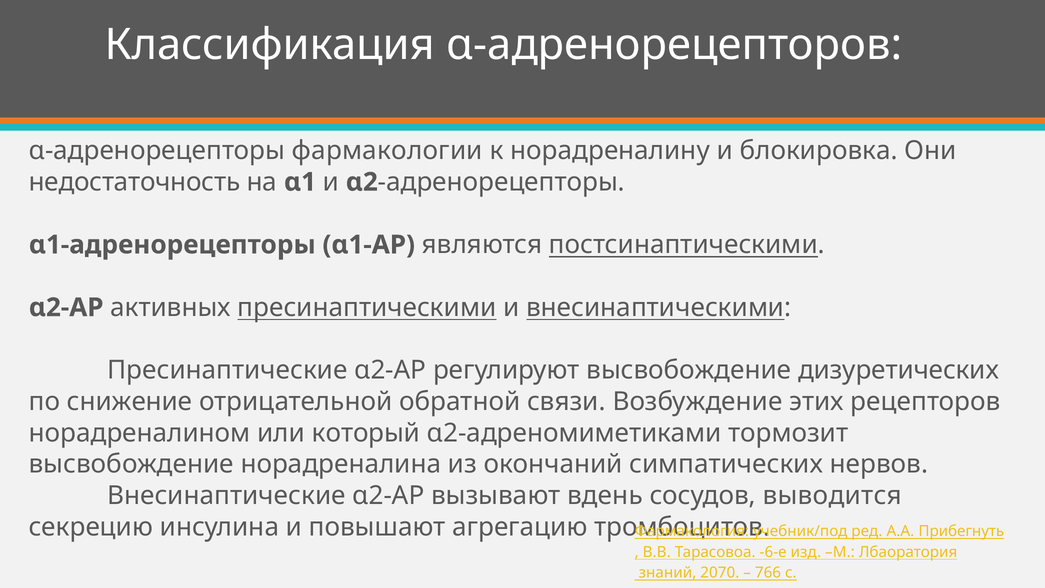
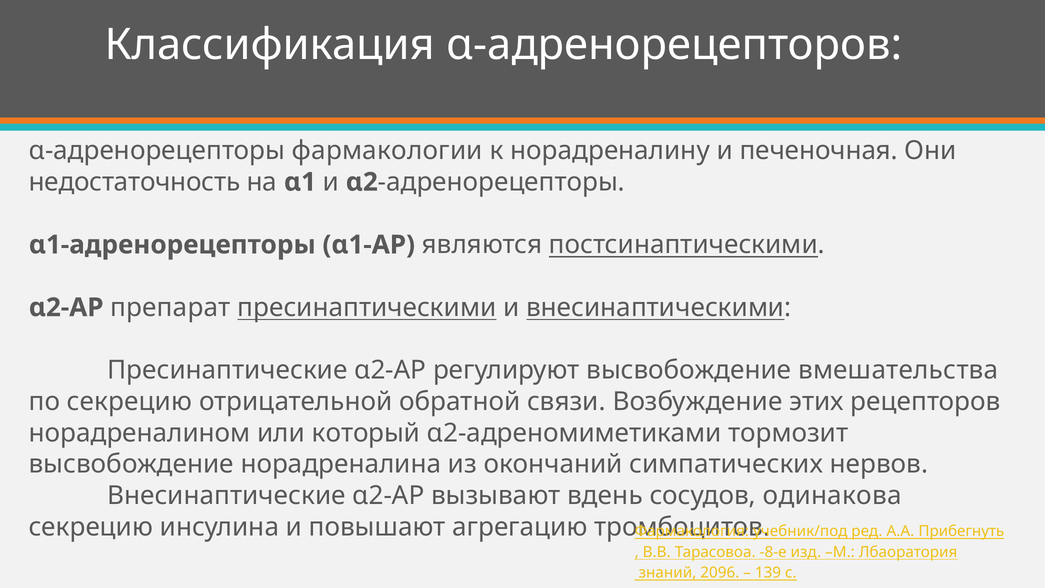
блокировка: блокировка -> печеночная
активных: активных -> препарат
дизуретических: дизуретических -> вмешательства
по снижение: снижение -> секрецию
выводится: выводится -> одинакова
-6-е: -6-е -> -8-е
2070: 2070 -> 2096
766: 766 -> 139
